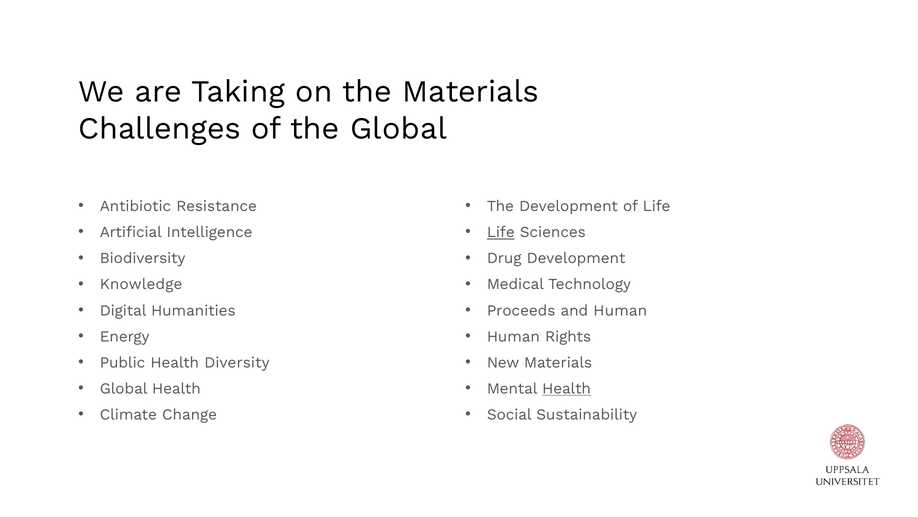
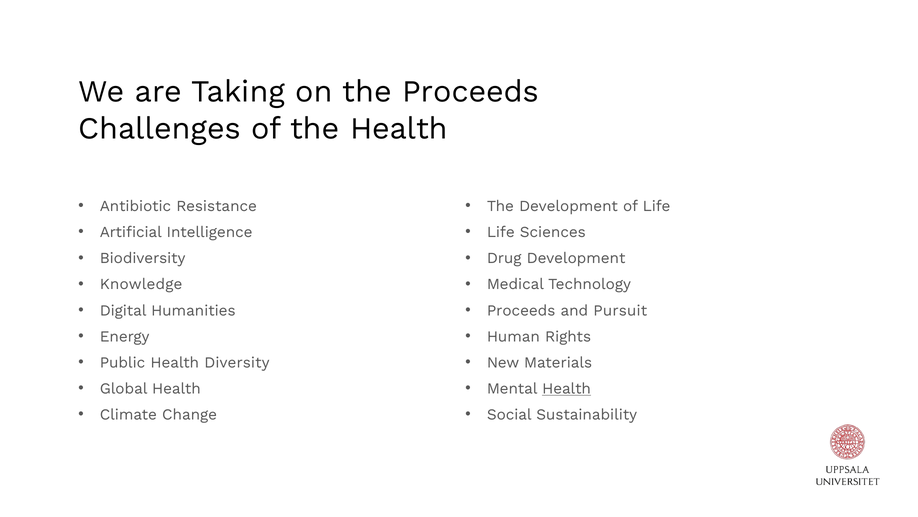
the Materials: Materials -> Proceeds
the Global: Global -> Health
Life at (501, 232) underline: present -> none
and Human: Human -> Pursuit
